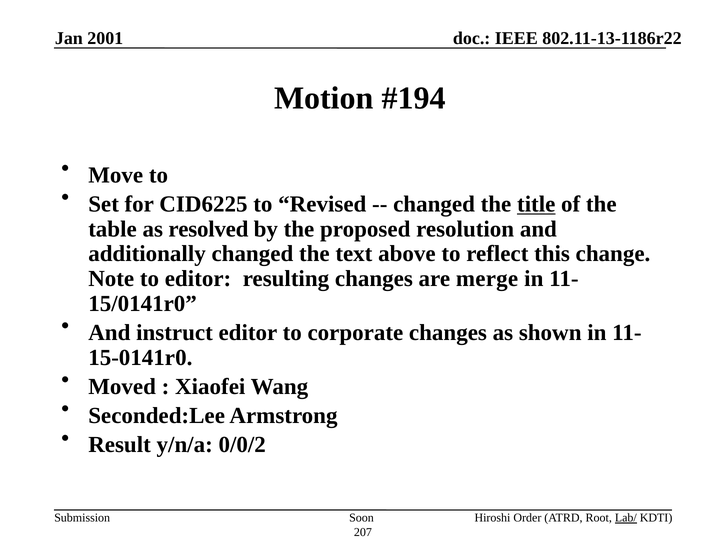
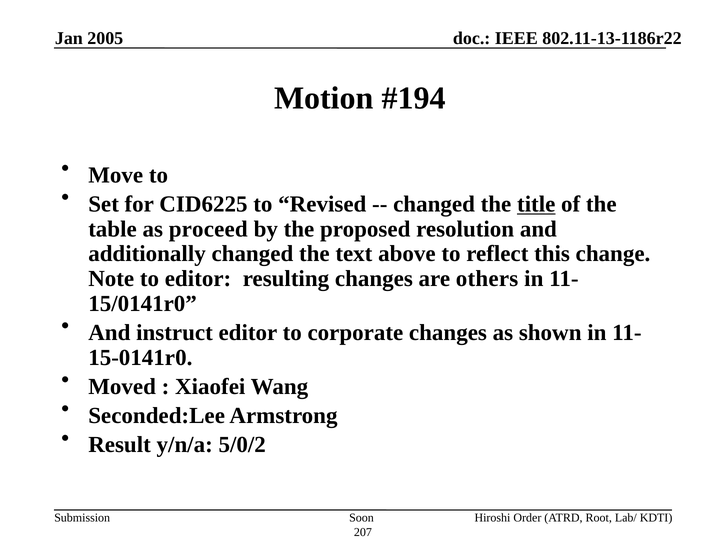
2001: 2001 -> 2005
resolved: resolved -> proceed
merge: merge -> others
0/0/2: 0/0/2 -> 5/0/2
Lab/ underline: present -> none
